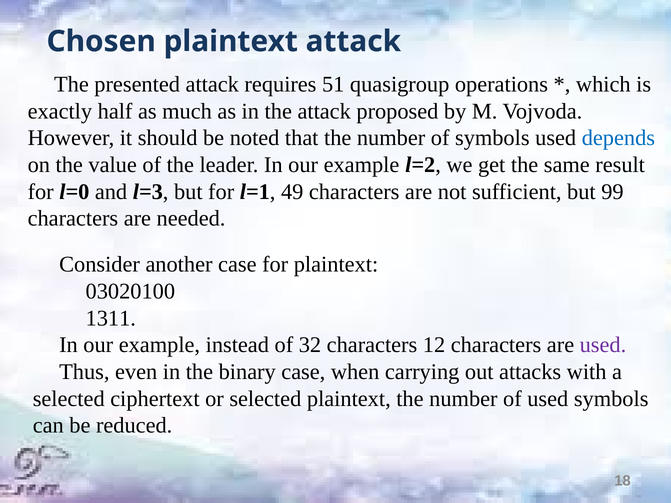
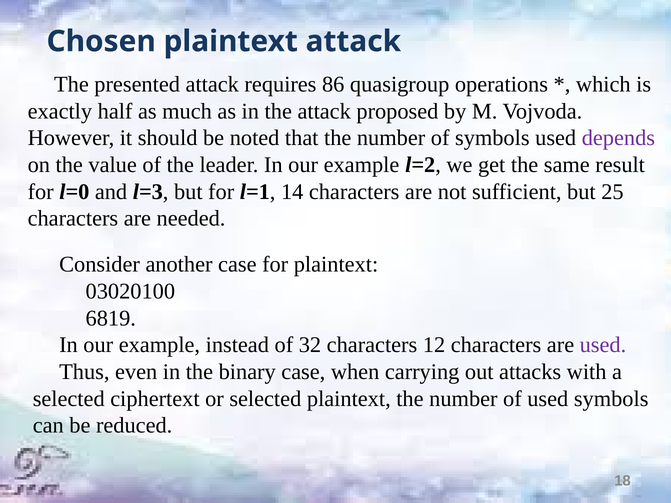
51: 51 -> 86
depends colour: blue -> purple
49: 49 -> 14
99: 99 -> 25
1311: 1311 -> 6819
